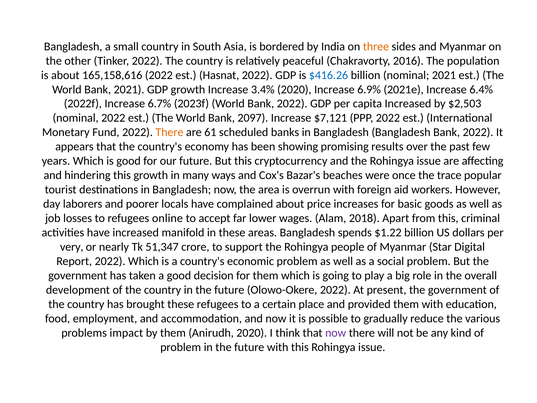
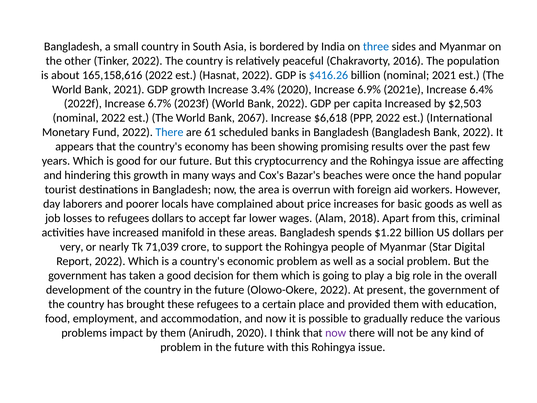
three colour: orange -> blue
2097: 2097 -> 2067
$7,121: $7,121 -> $6,618
There at (169, 132) colour: orange -> blue
trace: trace -> hand
refugees online: online -> dollars
51,347: 51,347 -> 71,039
